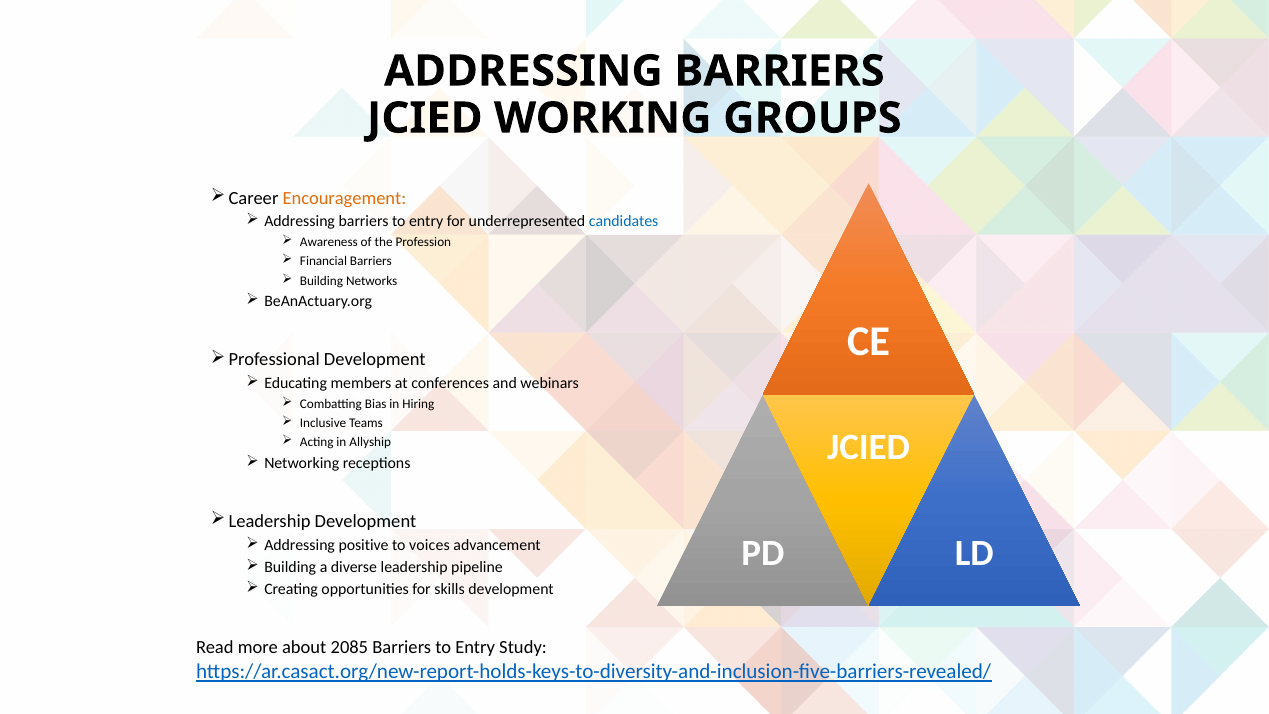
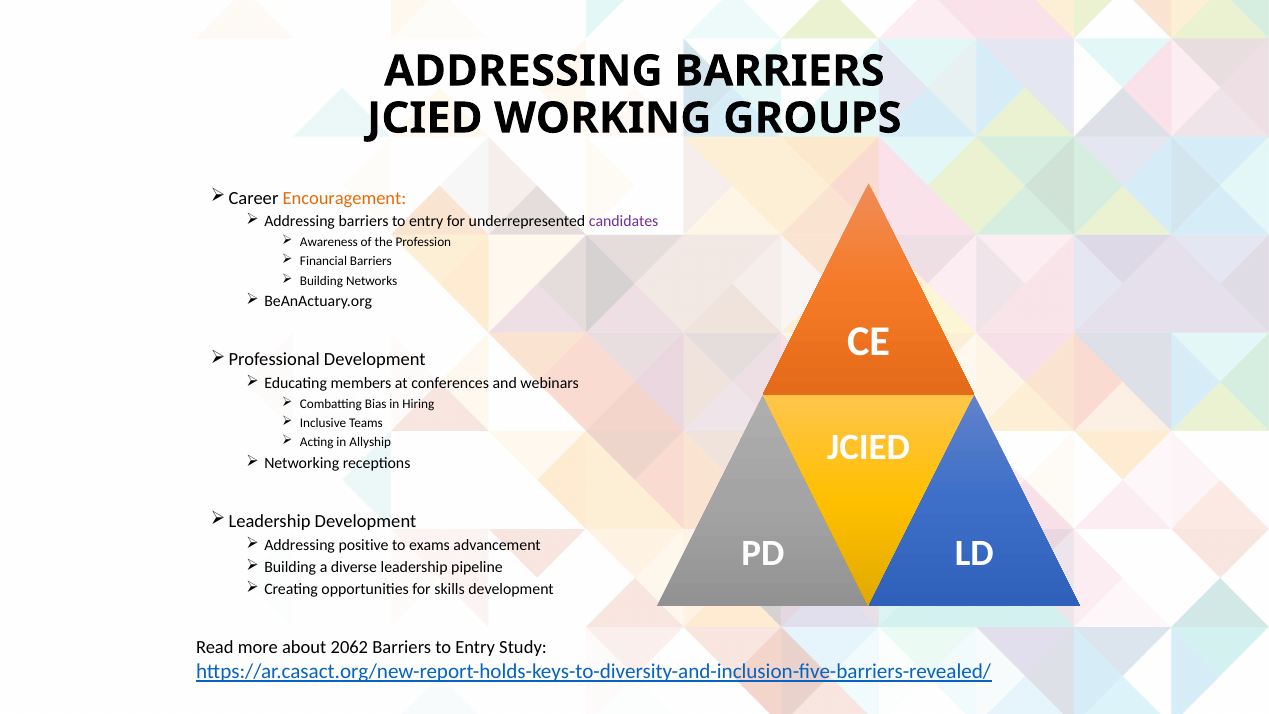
candidates colour: blue -> purple
voices: voices -> exams
2085: 2085 -> 2062
